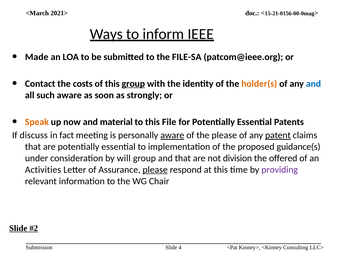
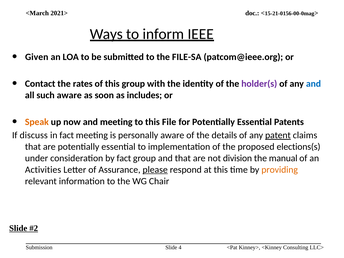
Made: Made -> Given
costs: costs -> rates
group at (133, 84) underline: present -> none
holder(s colour: orange -> purple
strongly: strongly -> includes
and material: material -> meeting
aware at (172, 135) underline: present -> none
the please: please -> details
guidance(s: guidance(s -> elections(s
by will: will -> fact
offered: offered -> manual
providing colour: purple -> orange
